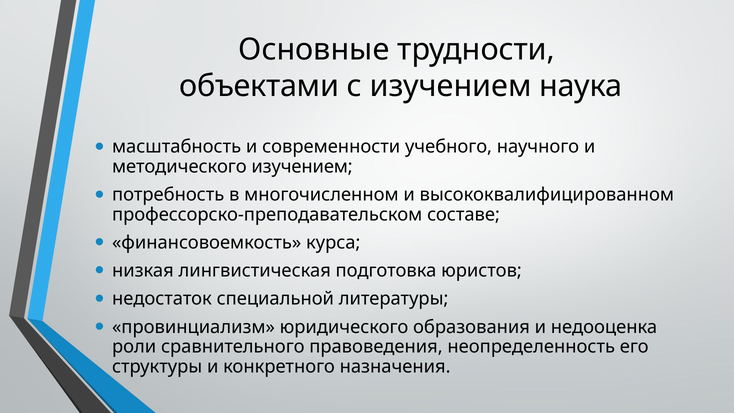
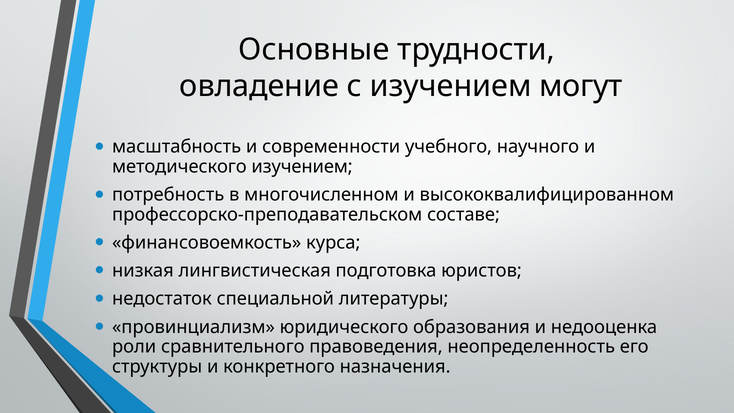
объектами: объектами -> овладение
наука: наука -> могут
